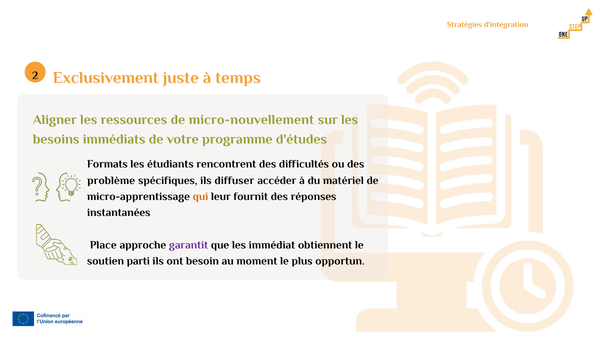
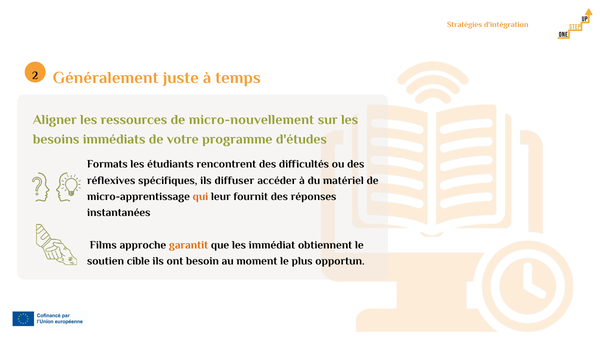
Exclusivement: Exclusivement -> Généralement
problème: problème -> réflexives
Place: Place -> Films
garantit colour: purple -> orange
parti: parti -> cible
